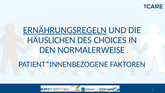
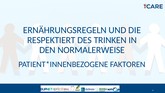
ERNÄHRUNGSREGELN underline: present -> none
HÄUSLICHEN: HÄUSLICHEN -> RESPEKTIERT
CHOICES: CHOICES -> TRINKEN
